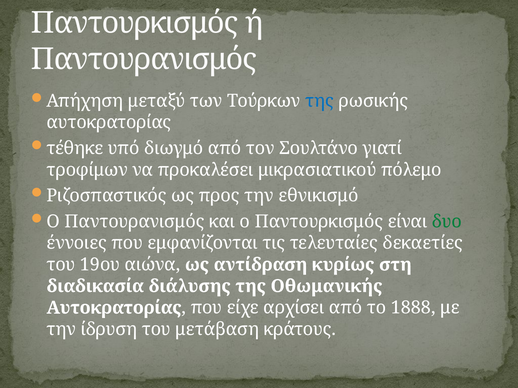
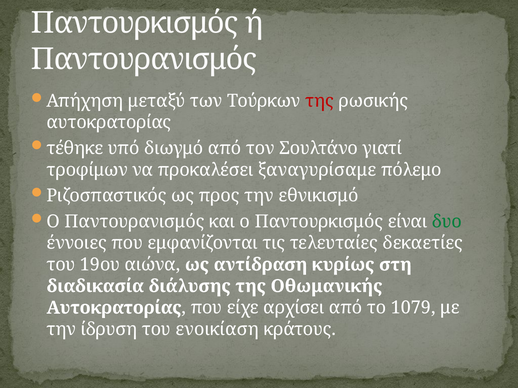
της at (320, 101) colour: blue -> red
μικρασιατικού: μικρασιατικού -> ξαναγυρίσαμε
1888: 1888 -> 1079
μετάβαση: μετάβαση -> ενοικίαση
